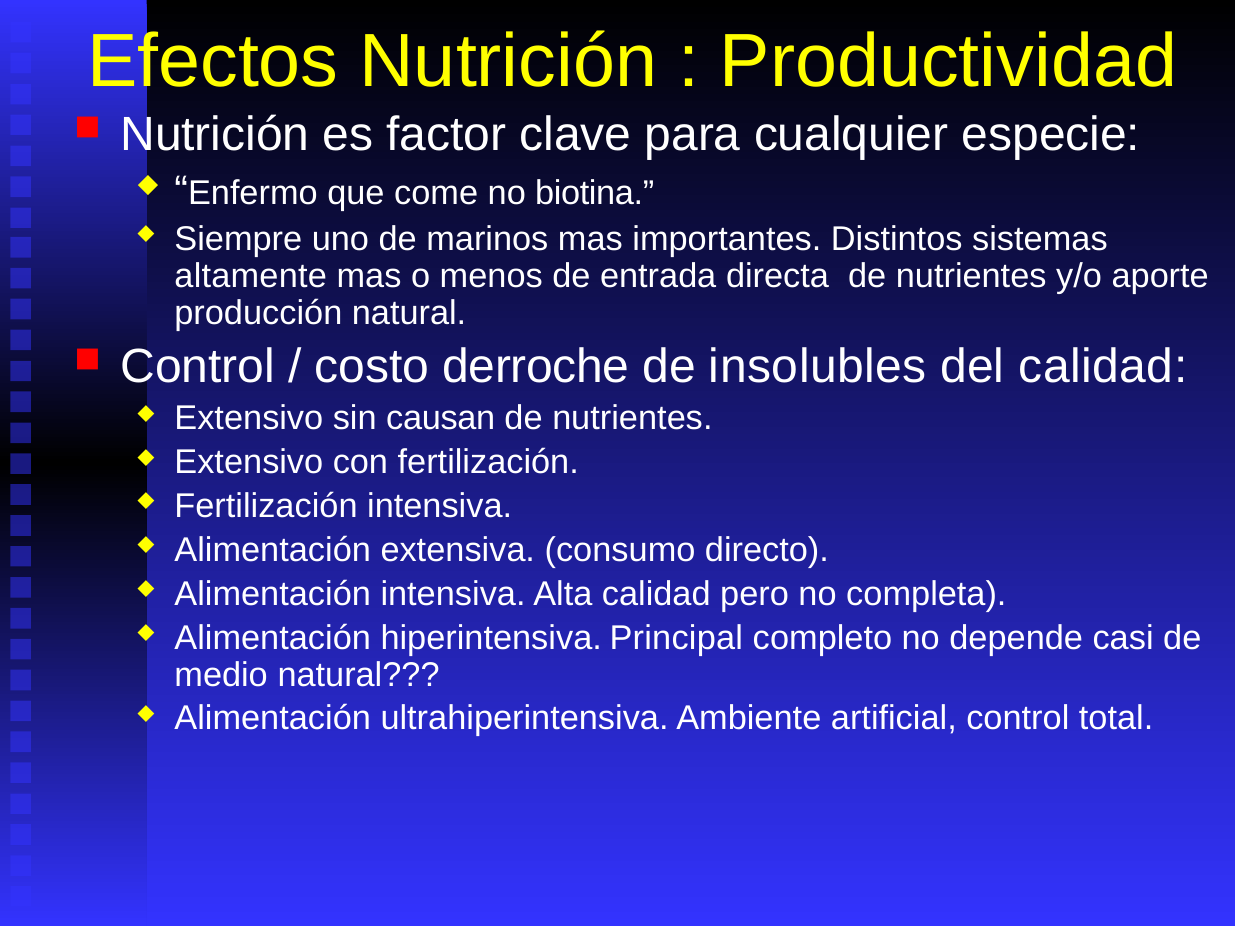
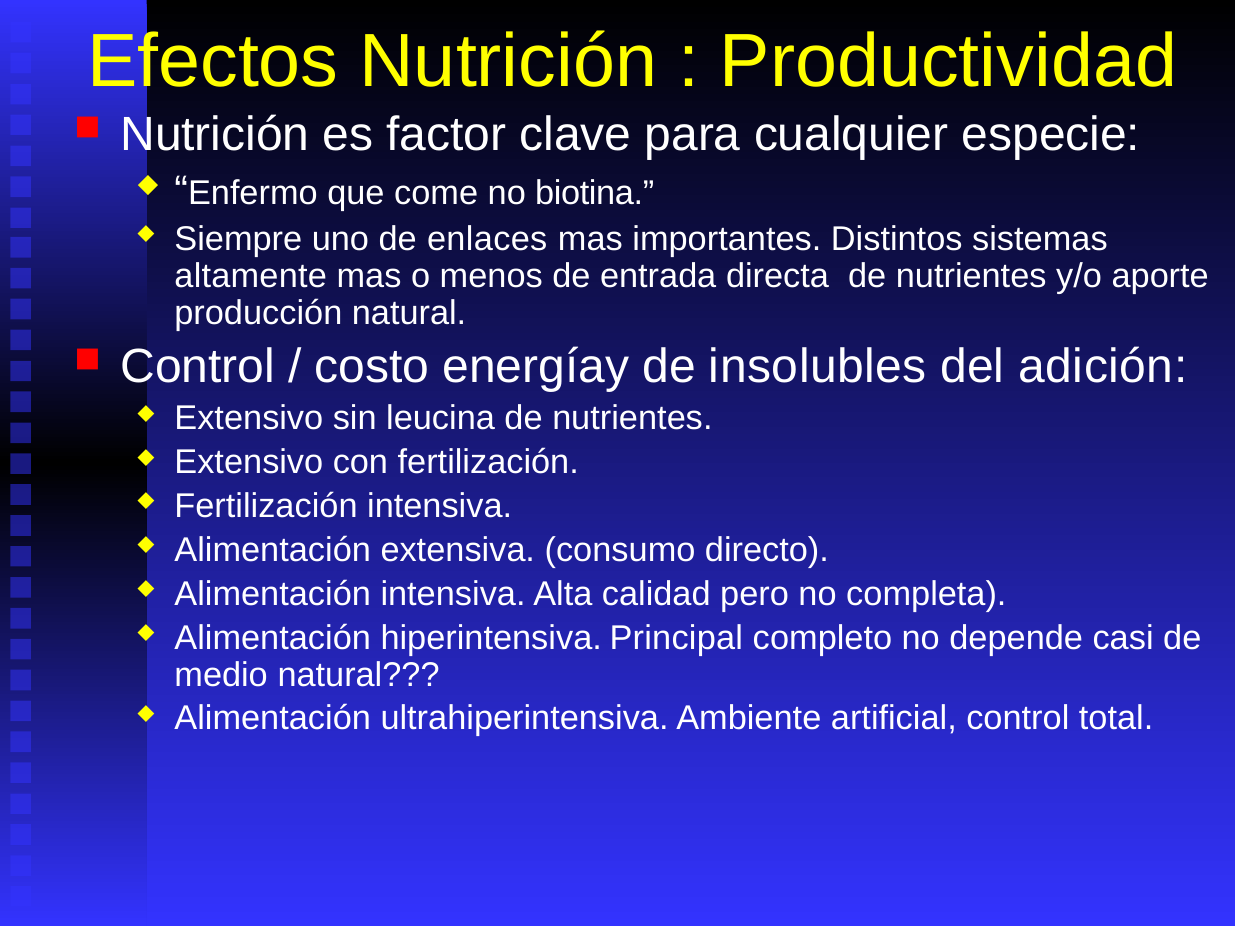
marinos: marinos -> enlaces
derroche: derroche -> energíay
del calidad: calidad -> adición
causan: causan -> leucina
